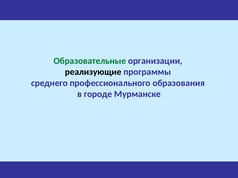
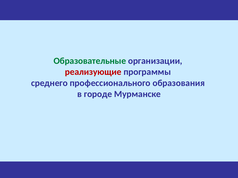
реализующие colour: black -> red
